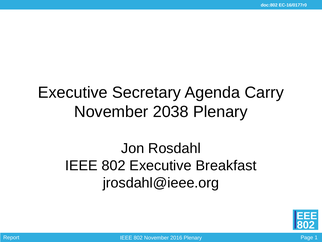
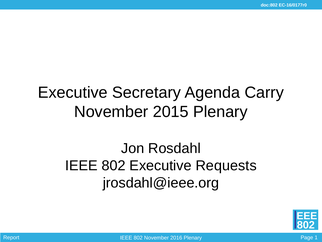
2038: 2038 -> 2015
Breakfast: Breakfast -> Requests
